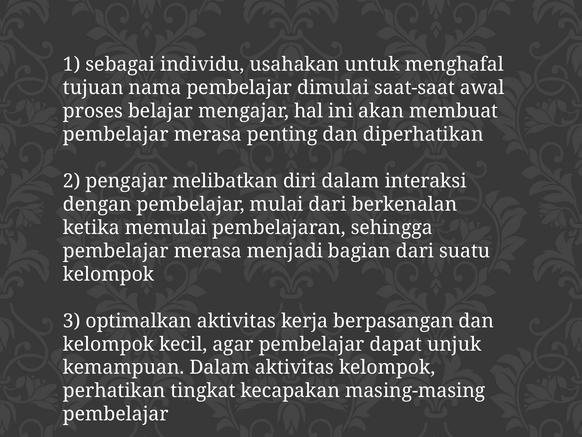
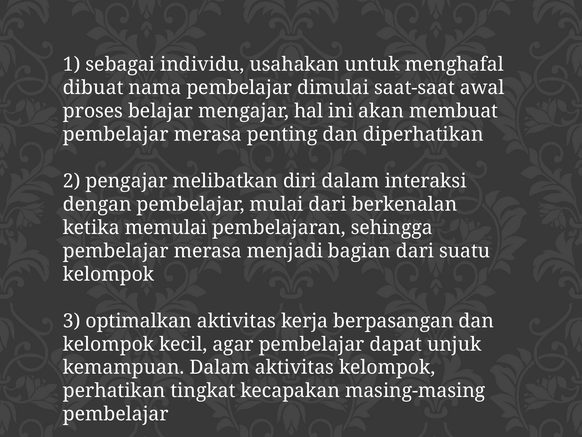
tujuan: tujuan -> dibuat
